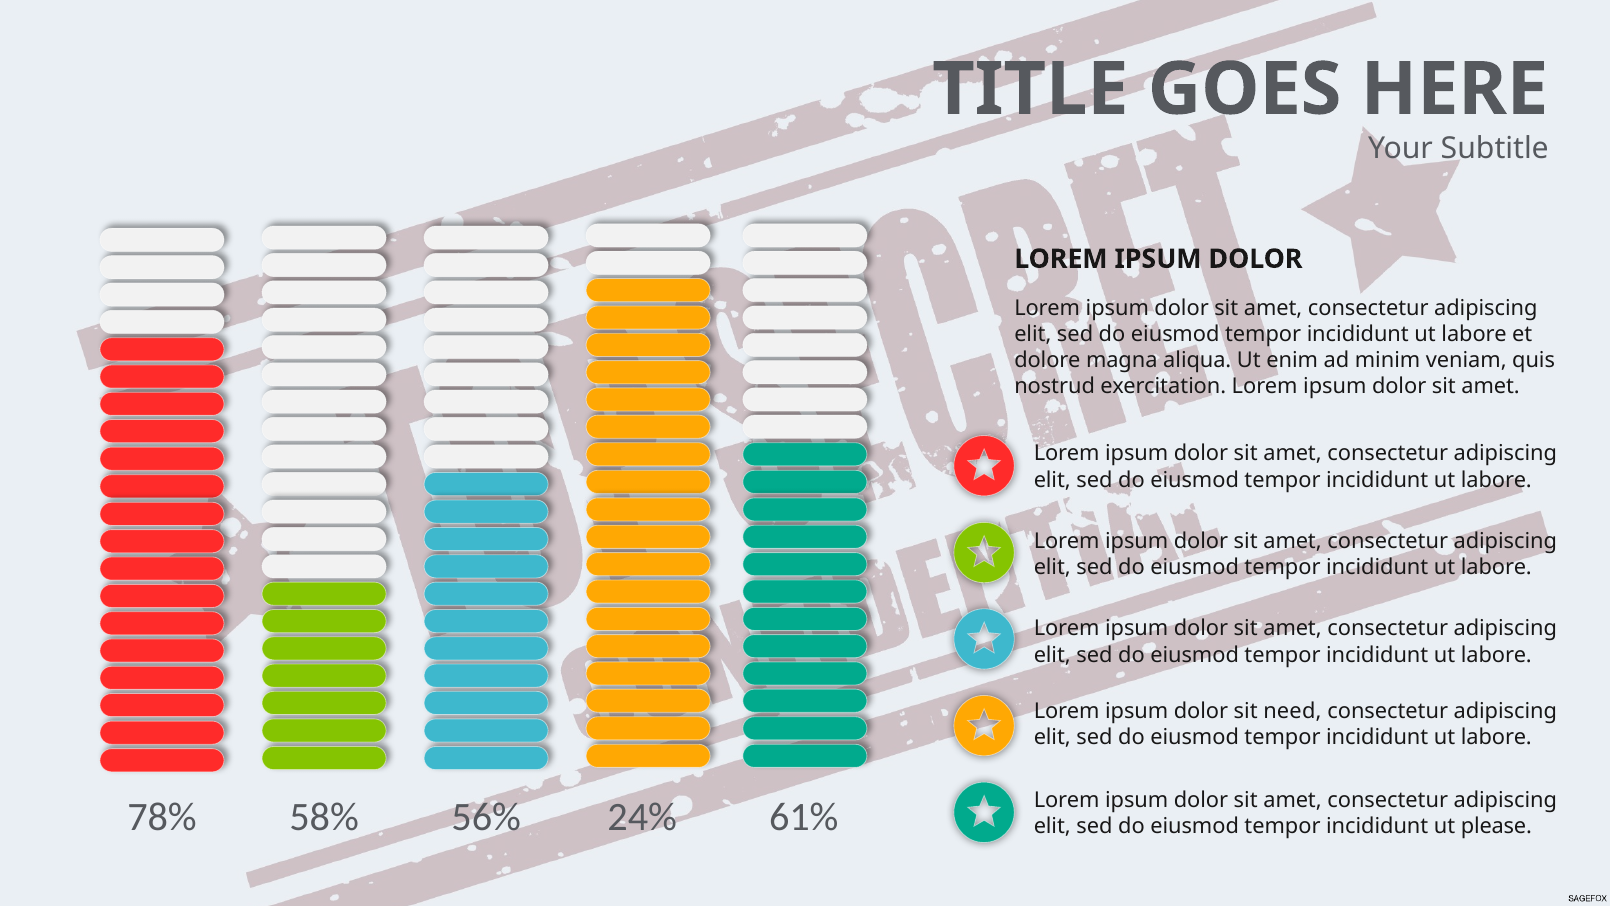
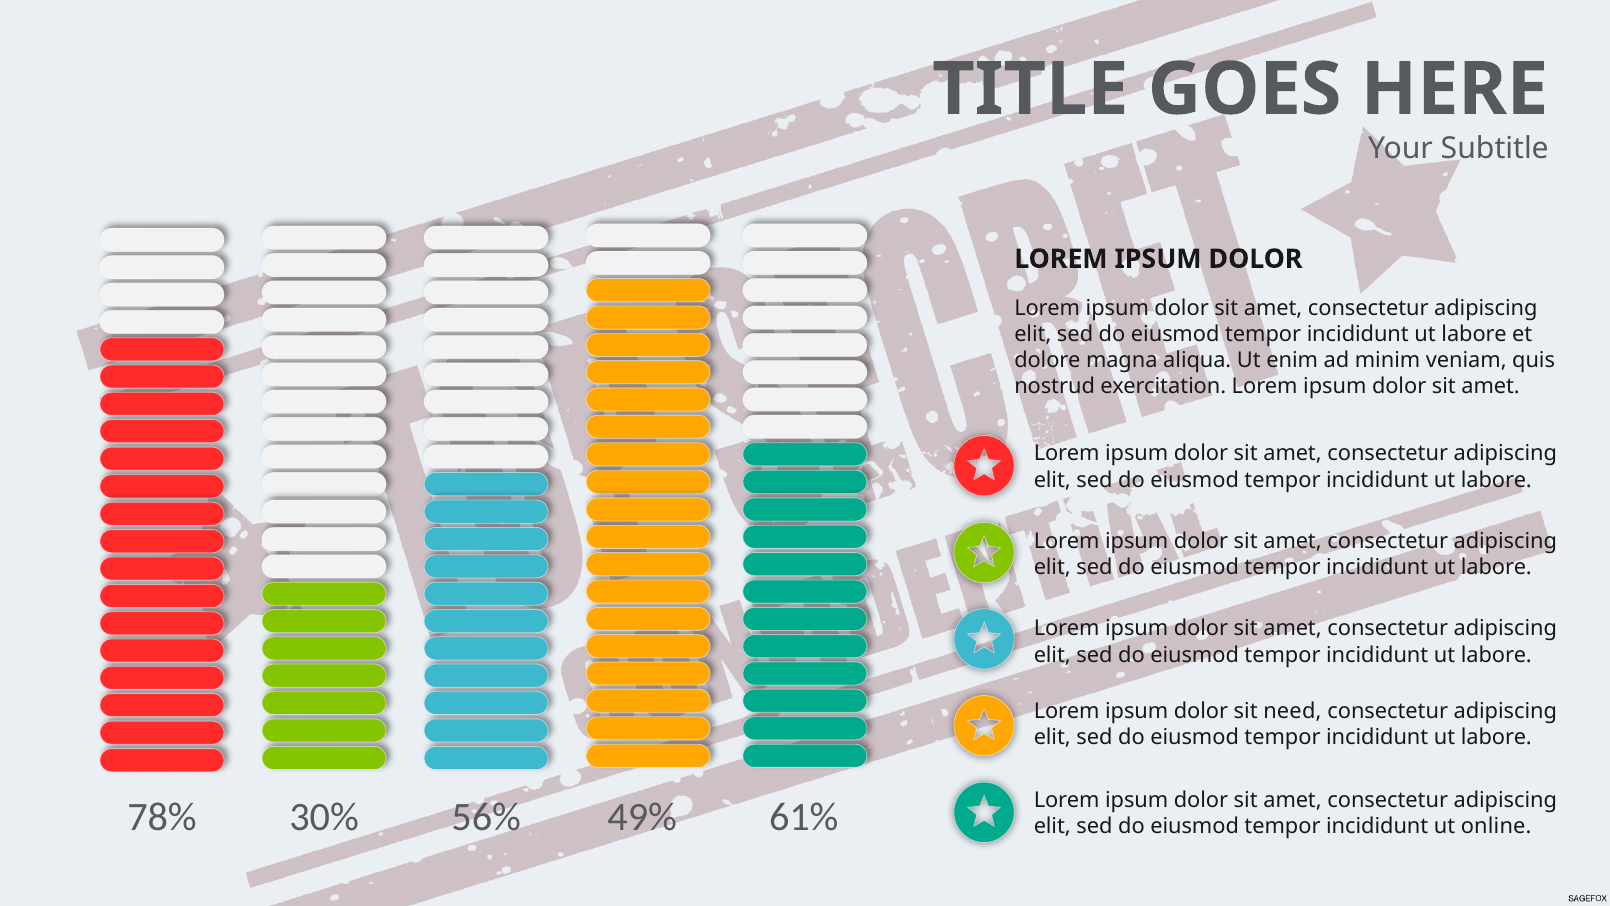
58%: 58% -> 30%
24%: 24% -> 49%
please: please -> online
